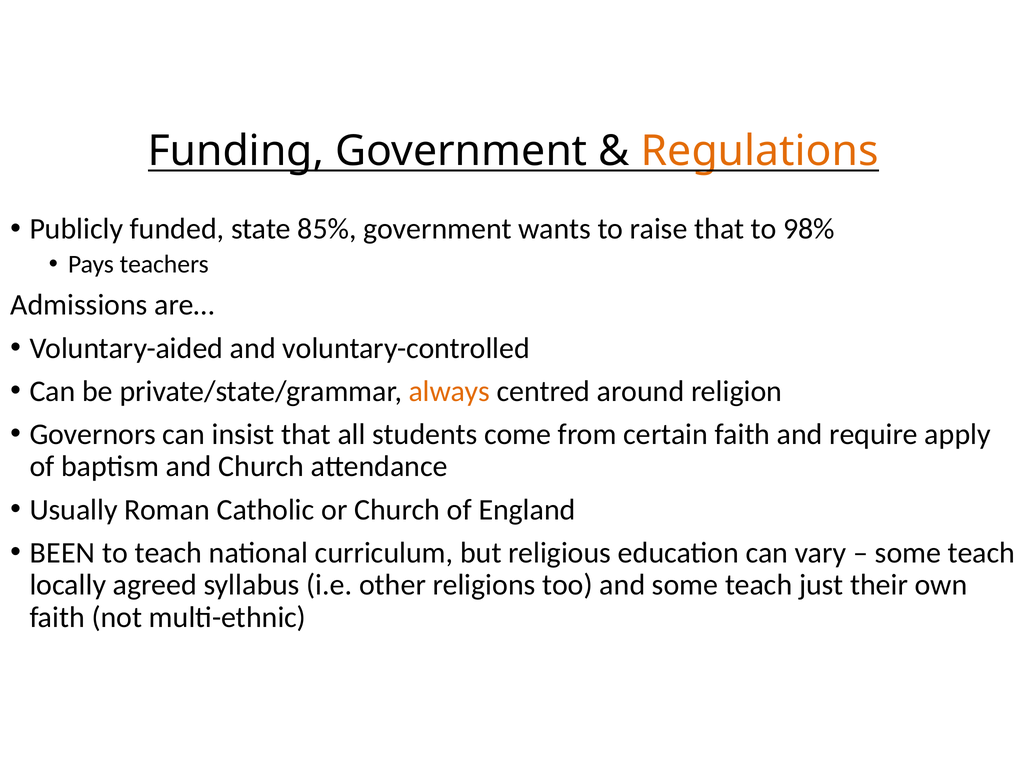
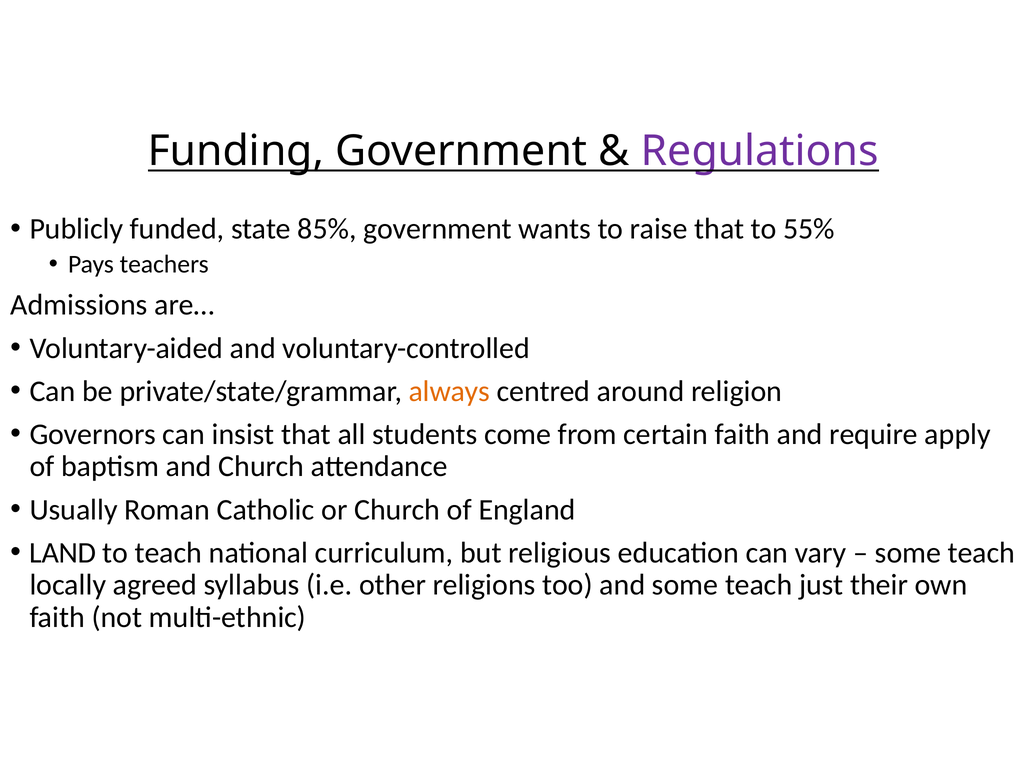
Regulations colour: orange -> purple
98%: 98% -> 55%
BEEN: BEEN -> LAND
